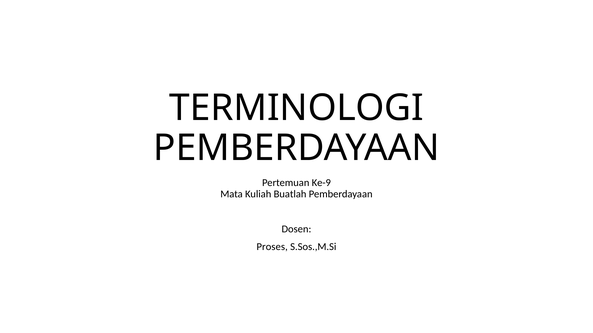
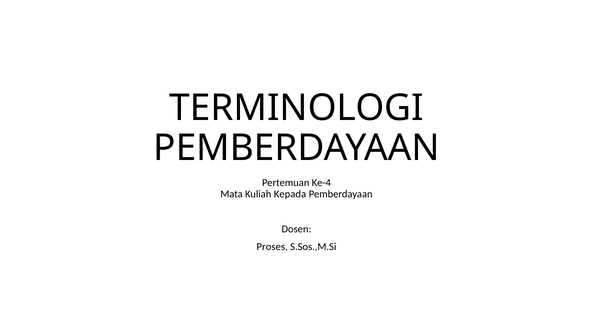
Ke-9: Ke-9 -> Ke-4
Buatlah: Buatlah -> Kepada
